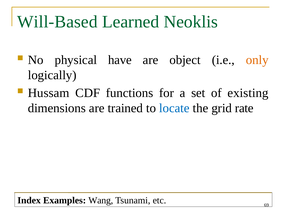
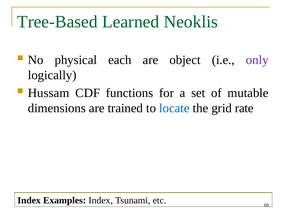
Will-Based: Will-Based -> Tree-Based
have: have -> each
only colour: orange -> purple
existing: existing -> mutable
Examples Wang: Wang -> Index
